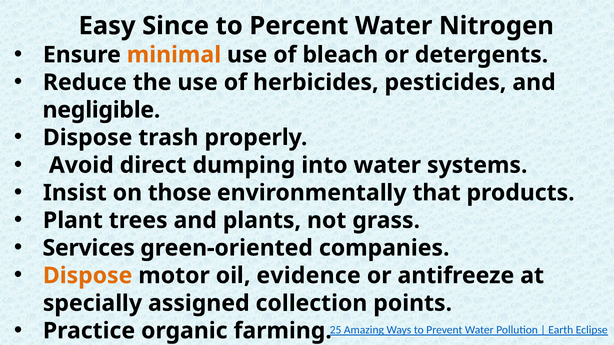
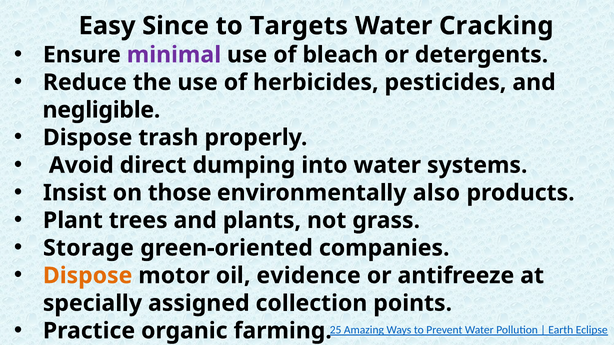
Percent: Percent -> Targets
Nitrogen: Nitrogen -> Cracking
minimal colour: orange -> purple
that: that -> also
Services: Services -> Storage
